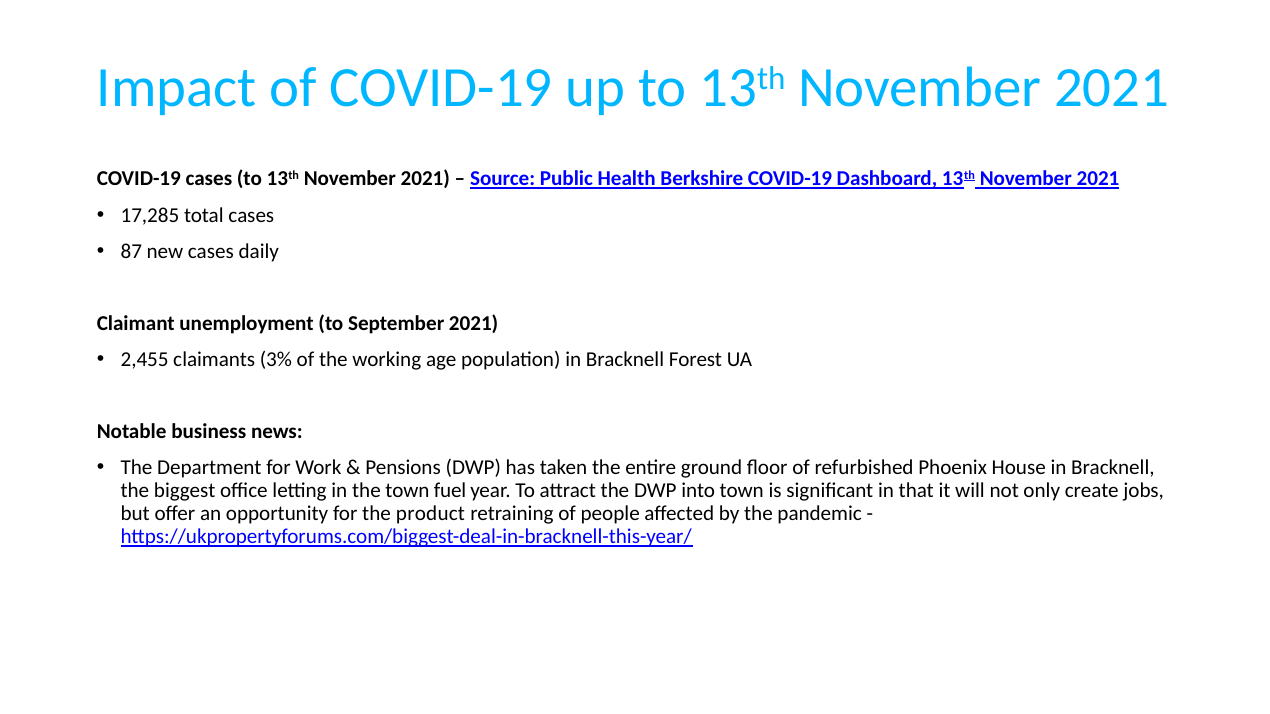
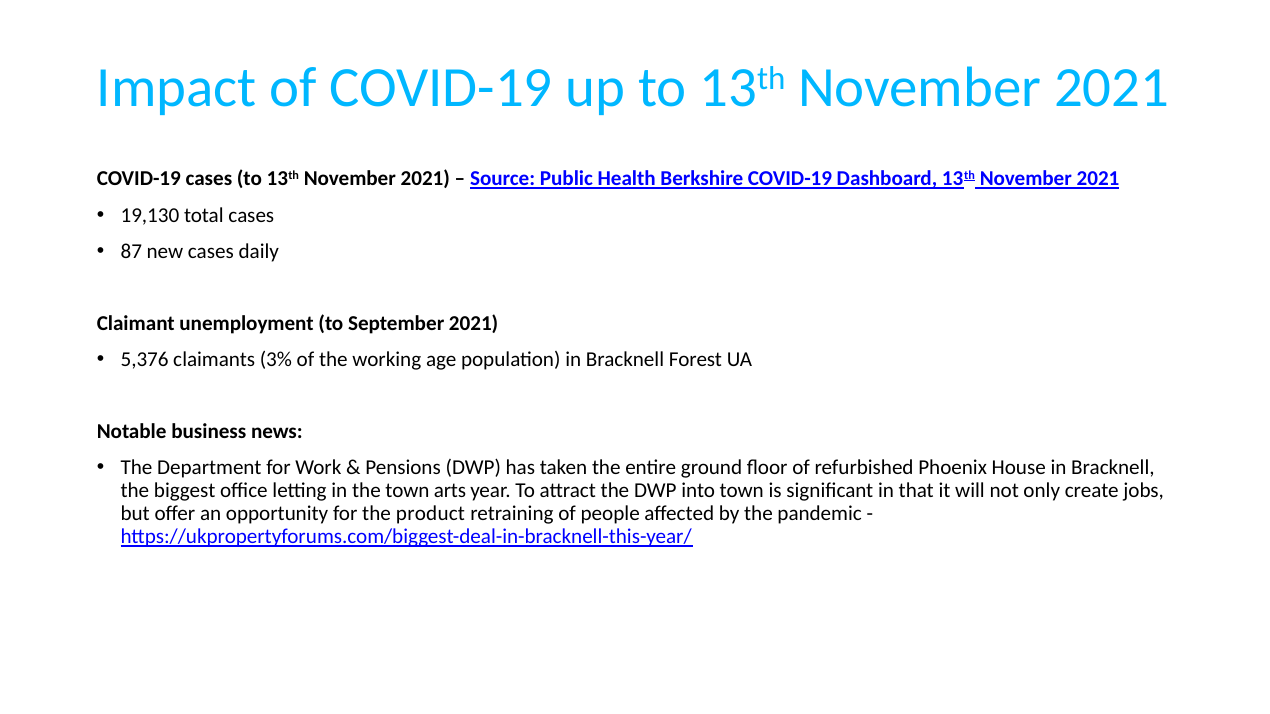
17,285: 17,285 -> 19,130
2,455: 2,455 -> 5,376
fuel: fuel -> arts
